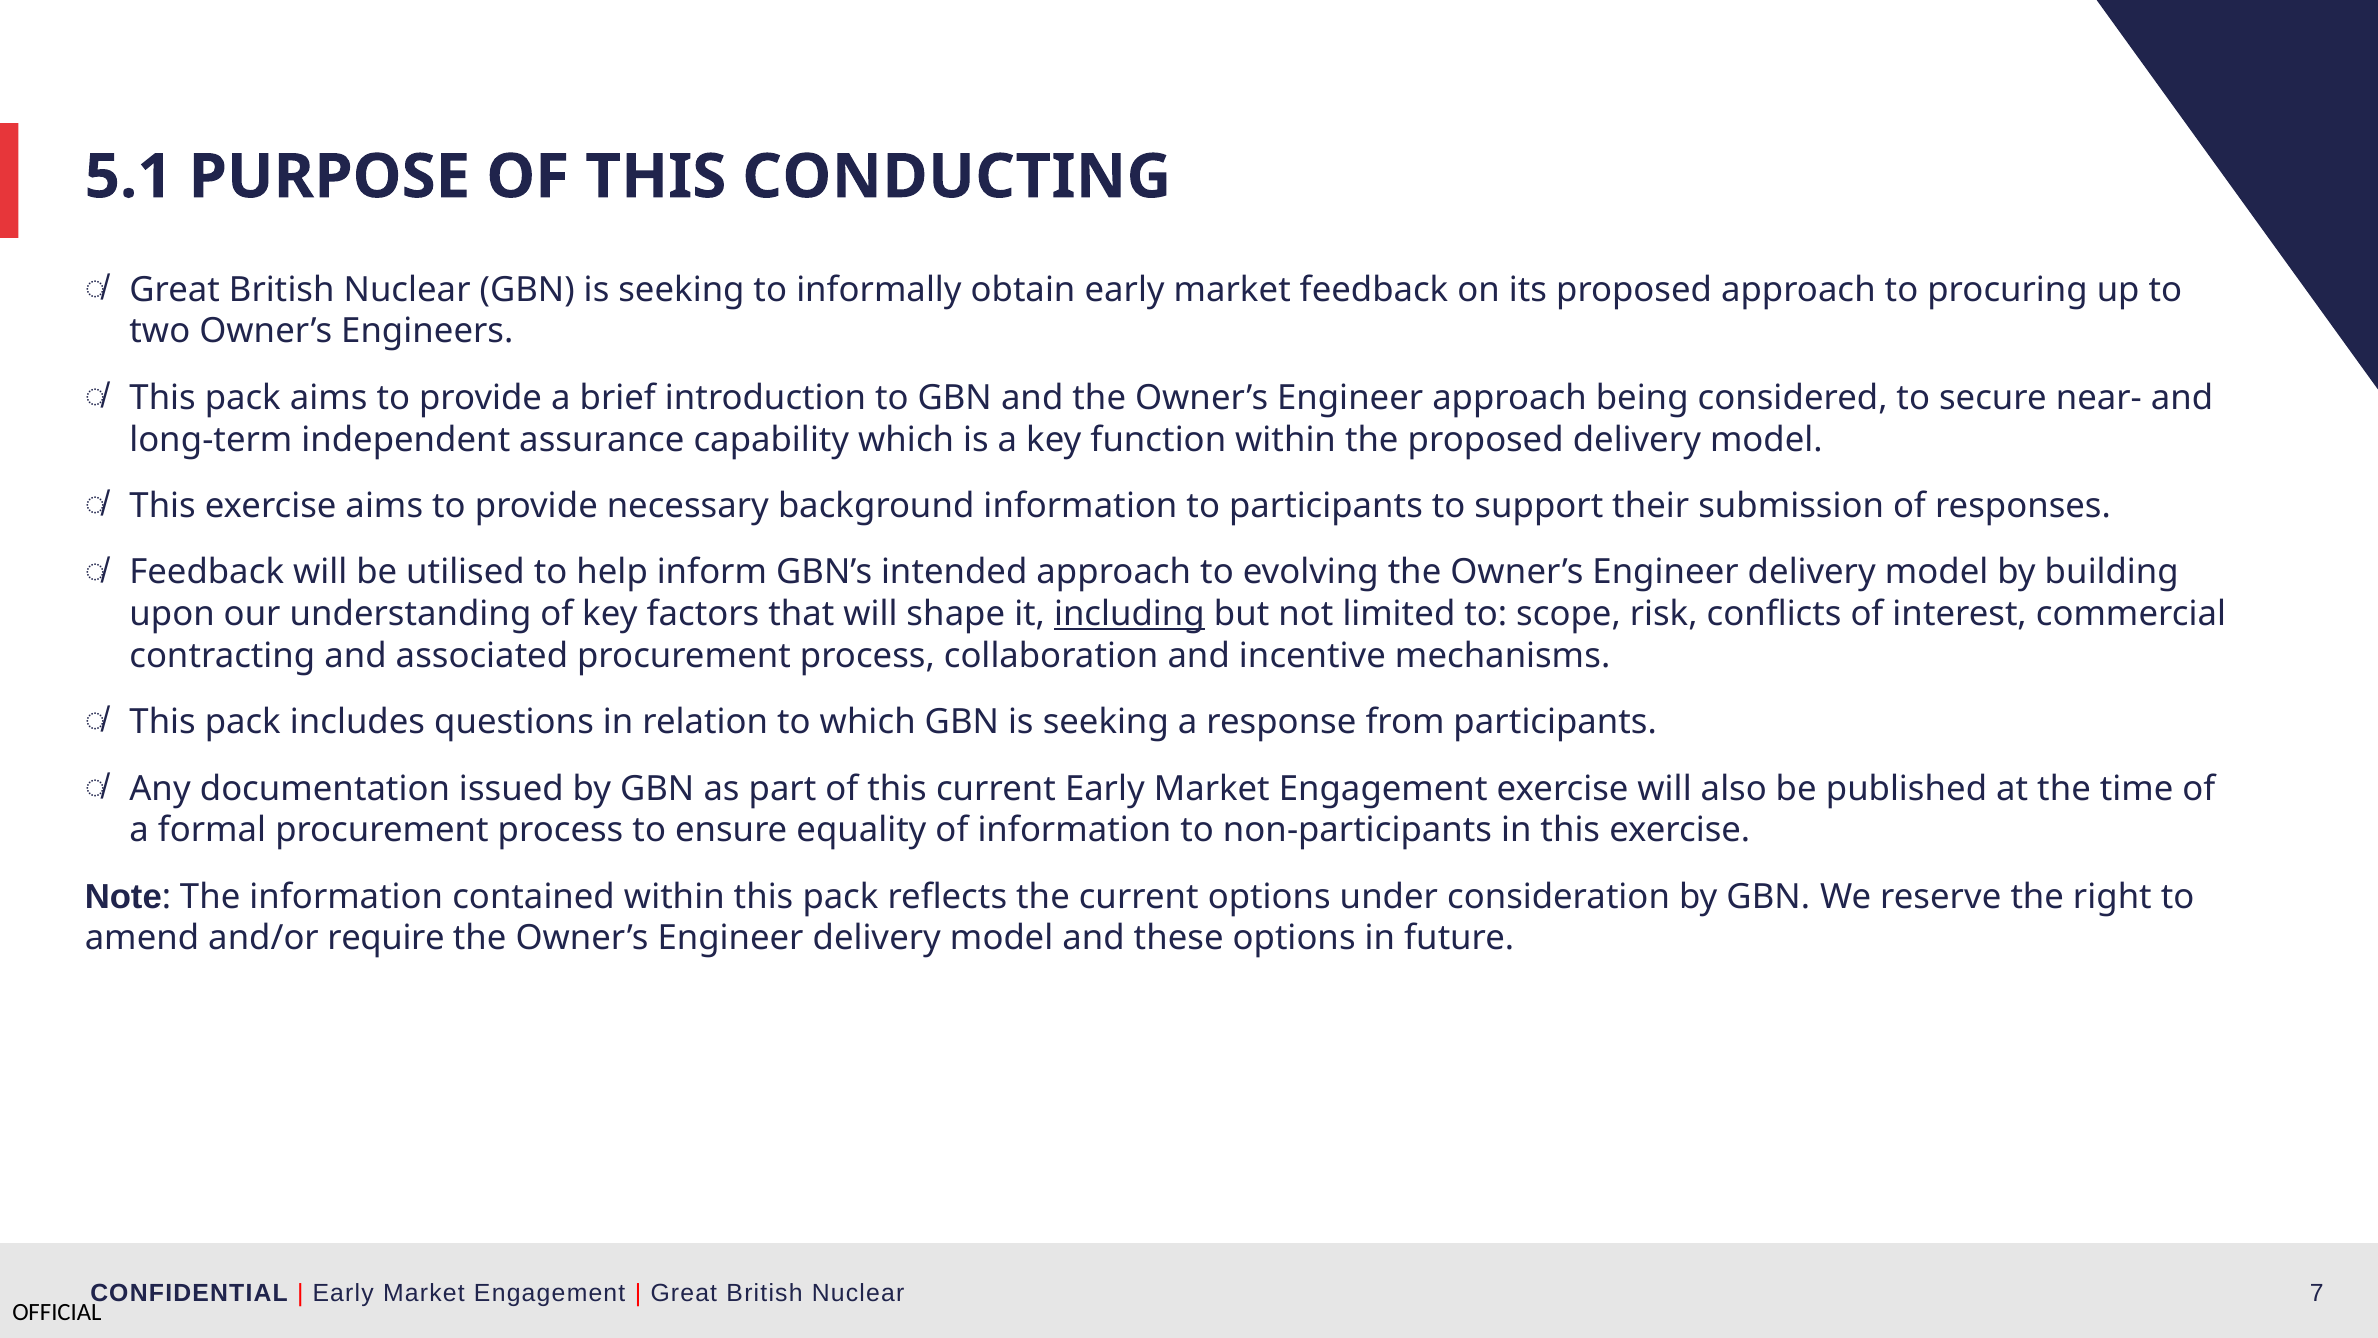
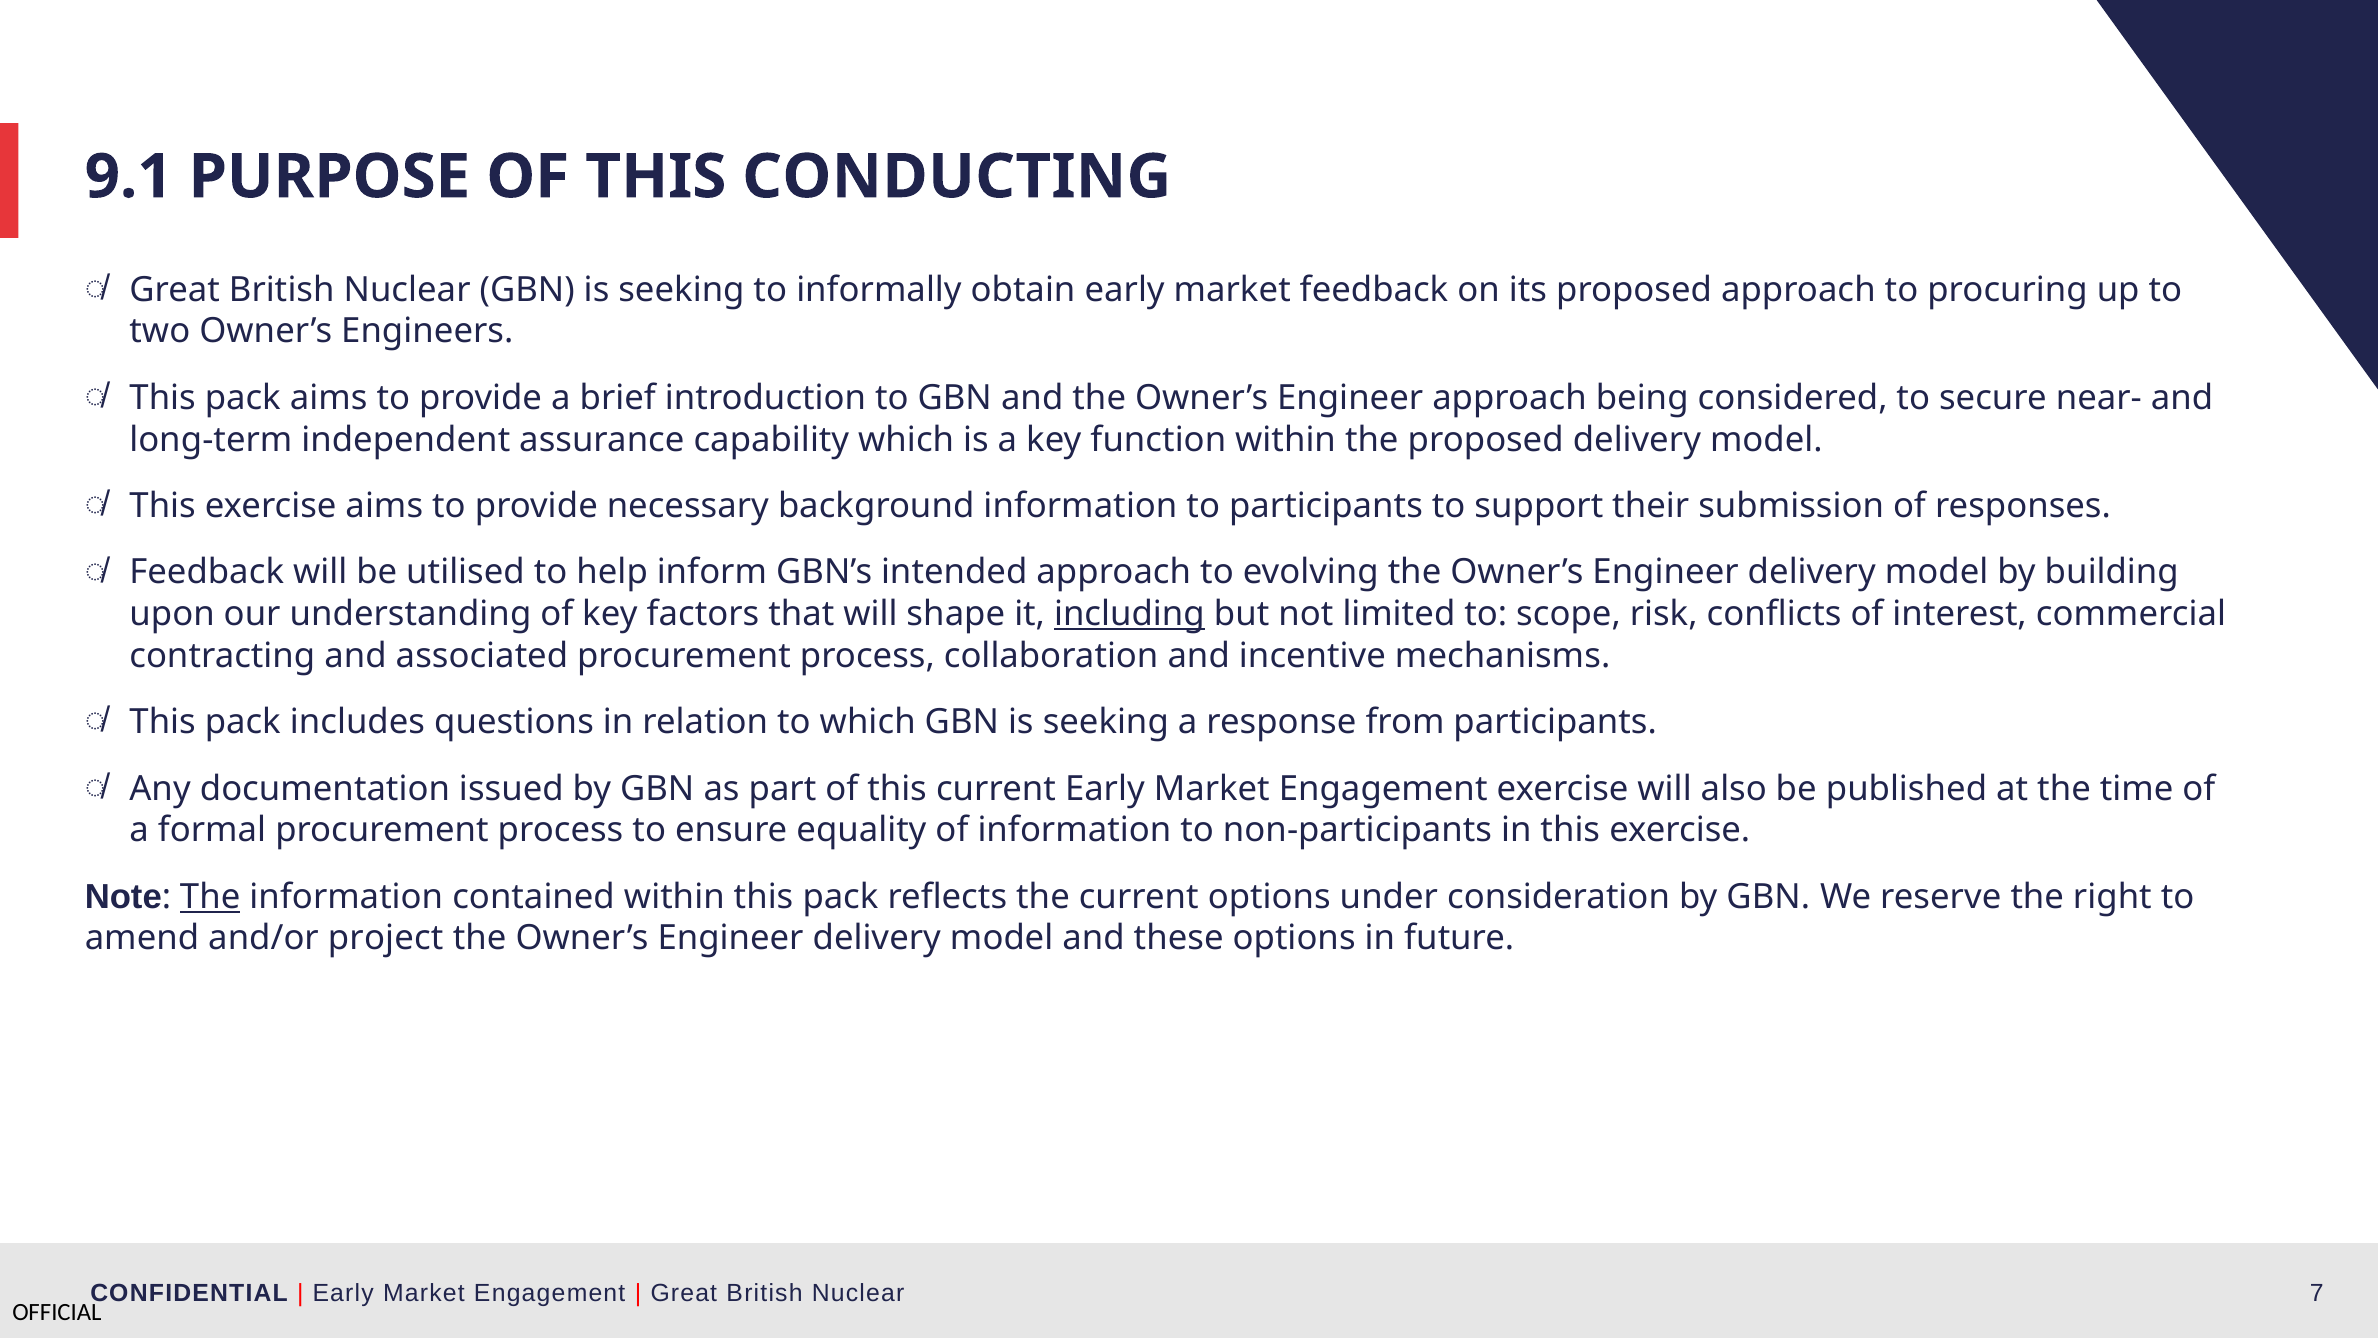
5.1: 5.1 -> 9.1
The at (210, 897) underline: none -> present
require: require -> project
